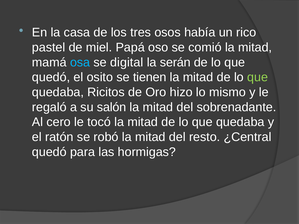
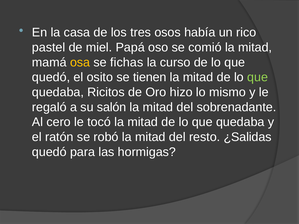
osa colour: light blue -> yellow
digital: digital -> fichas
serán: serán -> curso
¿Central: ¿Central -> ¿Salidas
